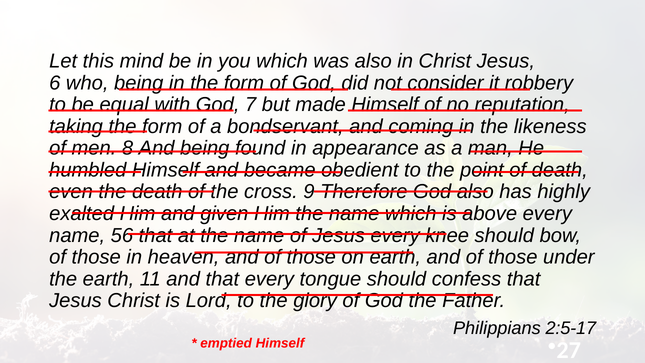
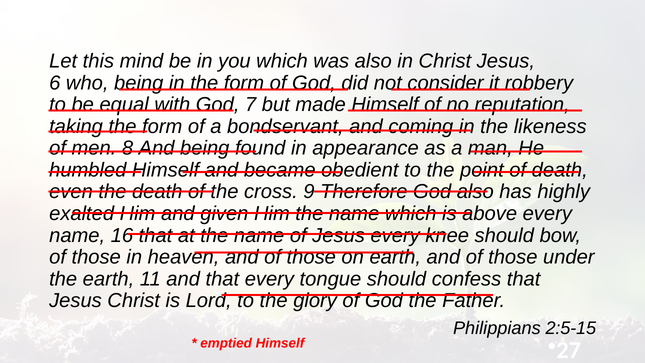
56: 56 -> 16
2:5-17: 2:5-17 -> 2:5-15
